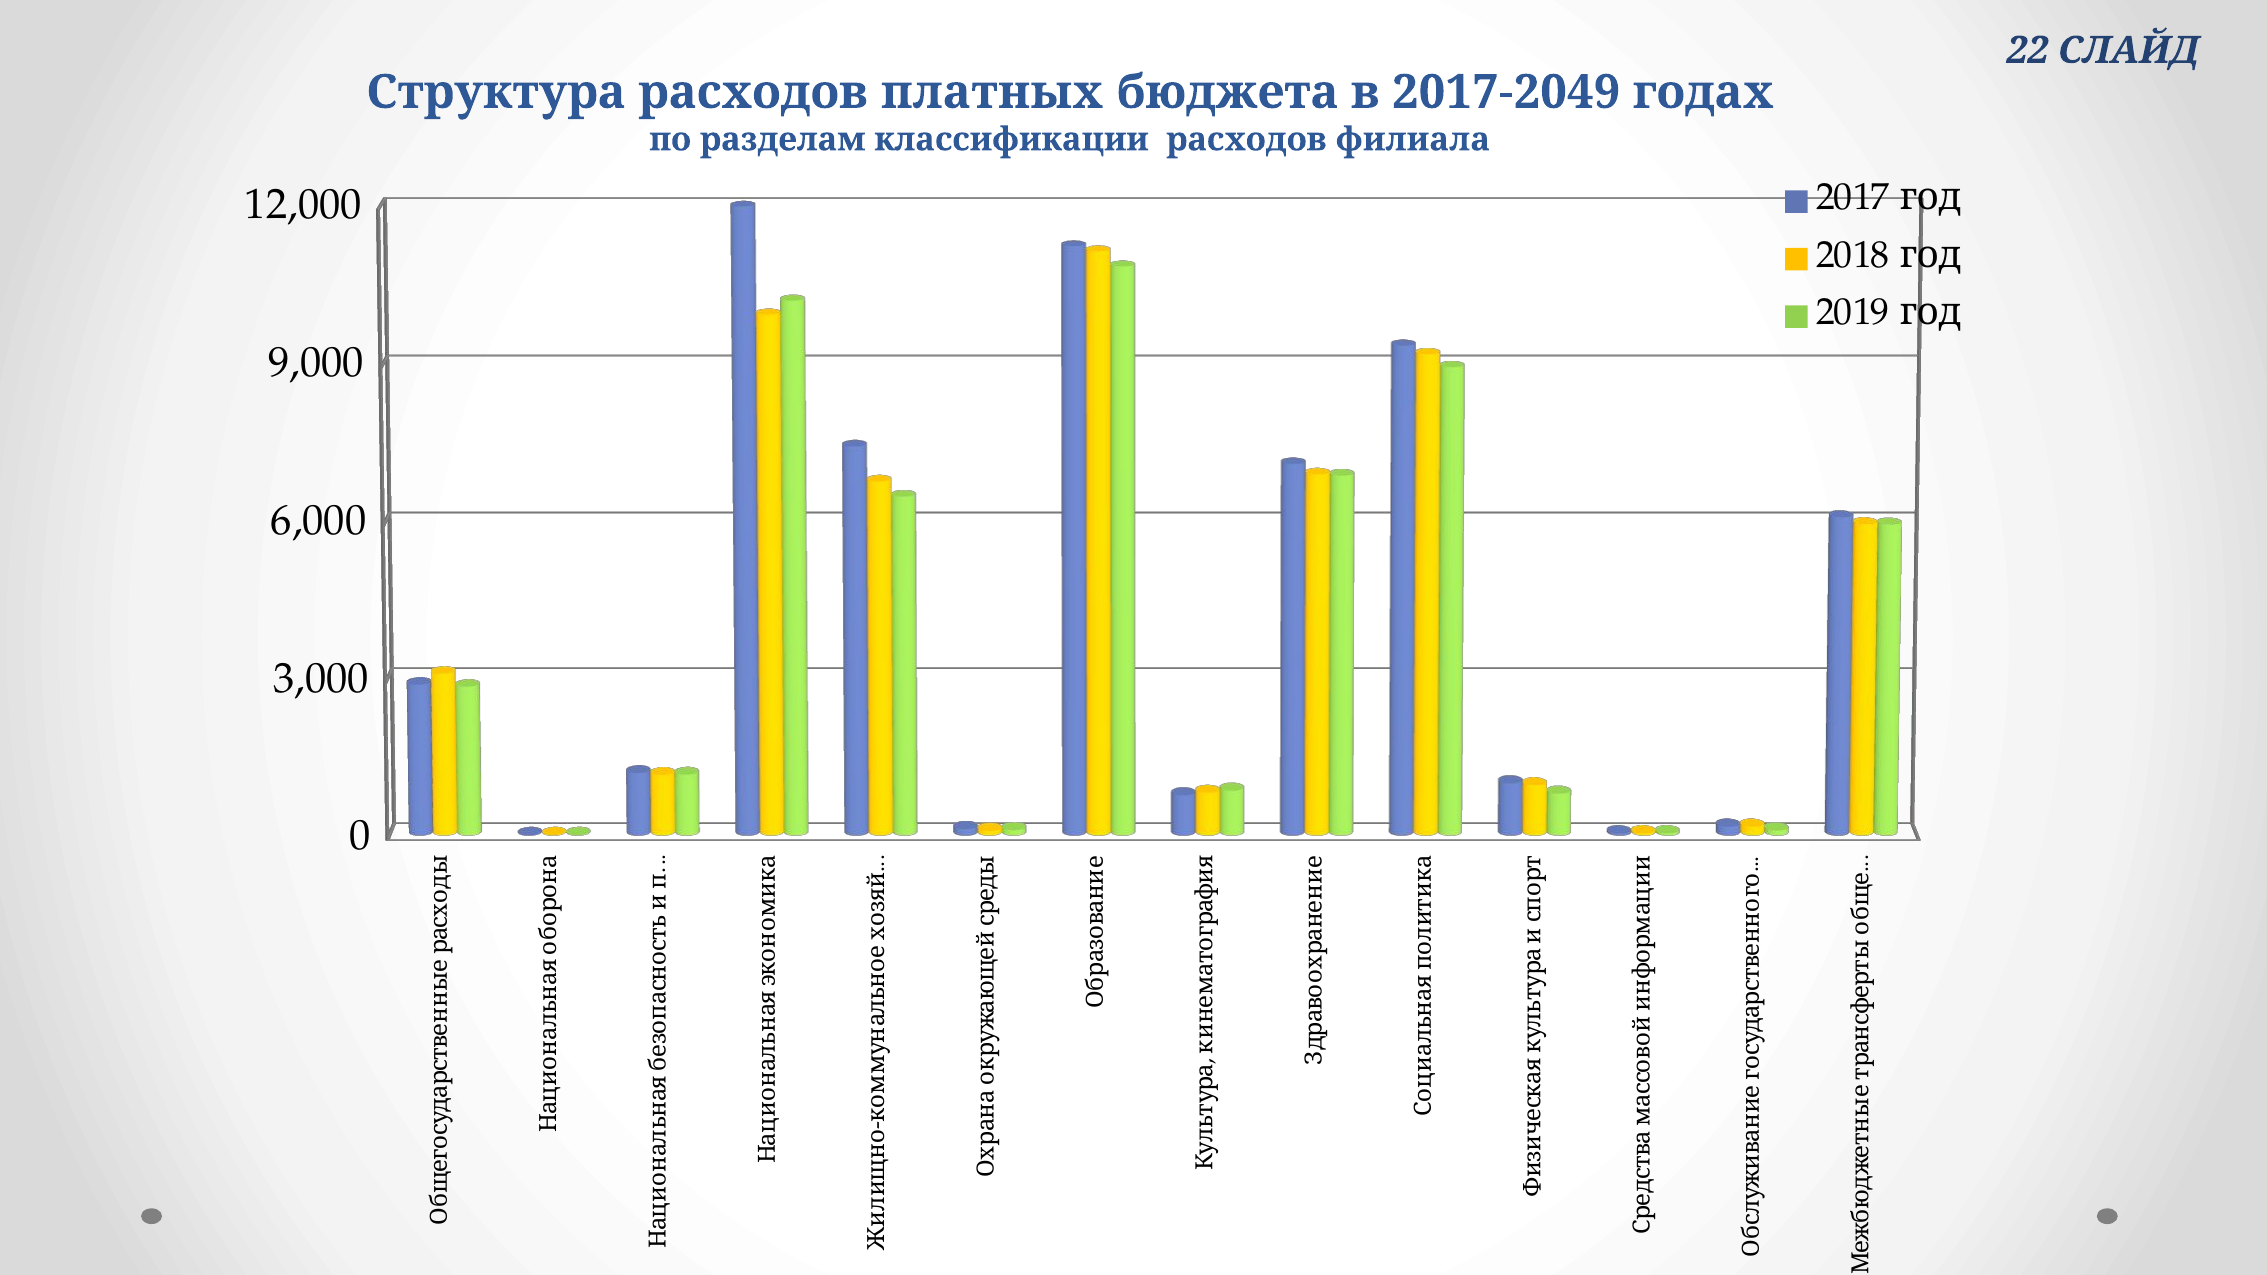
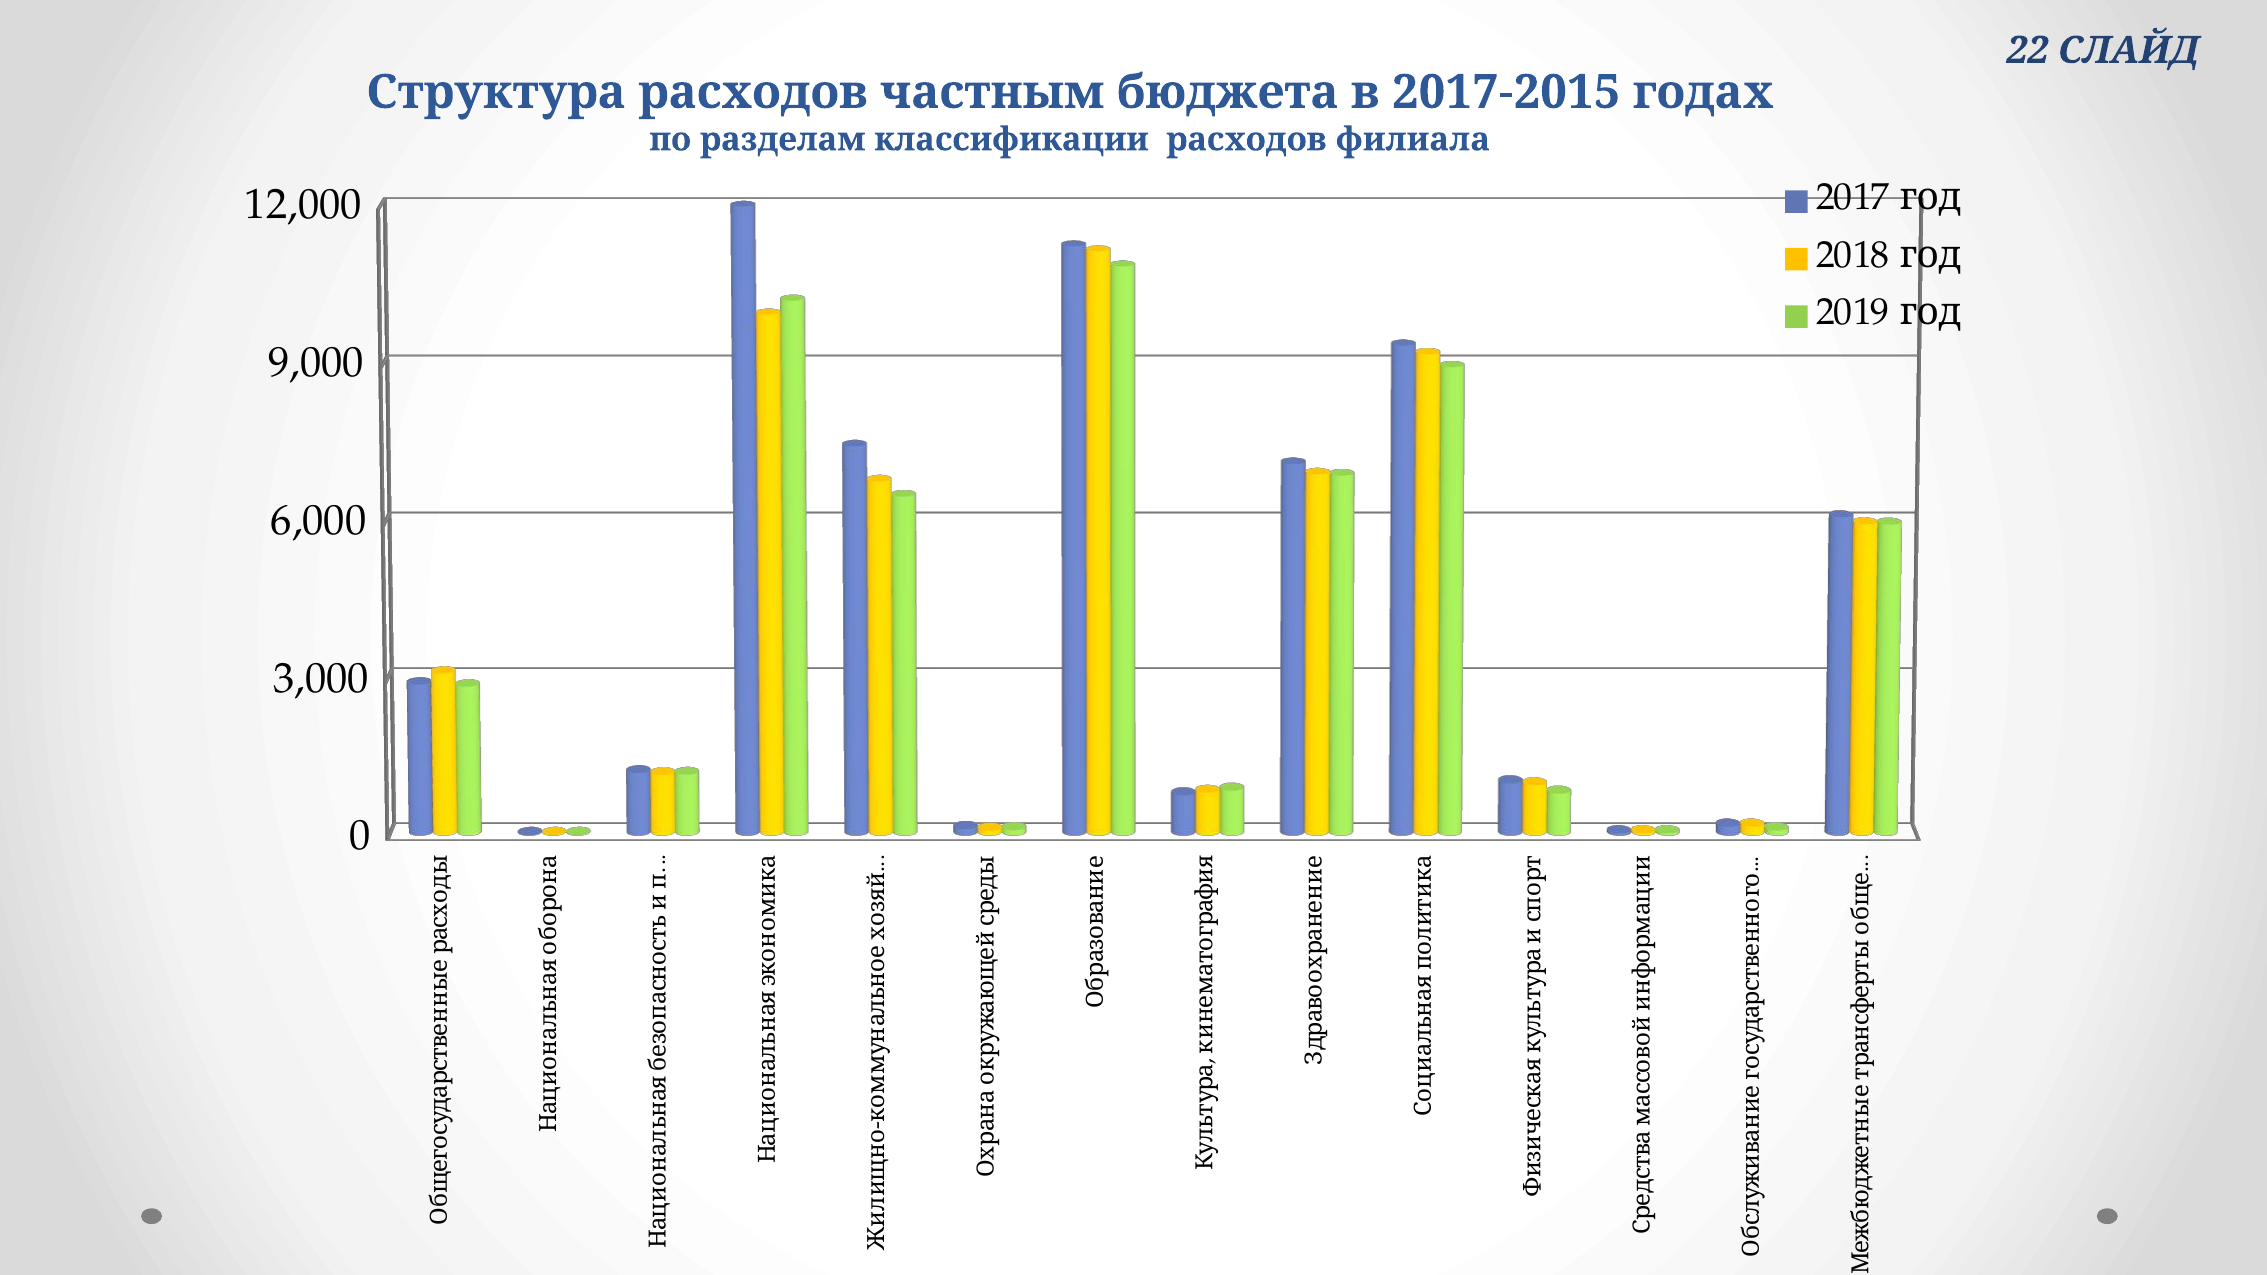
платных: платных -> частным
2017-2049: 2017-2049 -> 2017-2015
